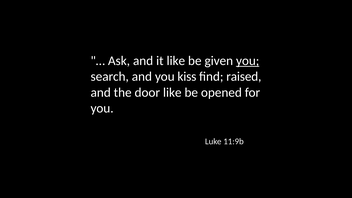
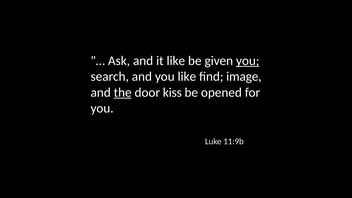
you kiss: kiss -> like
raised: raised -> image
the underline: none -> present
door like: like -> kiss
